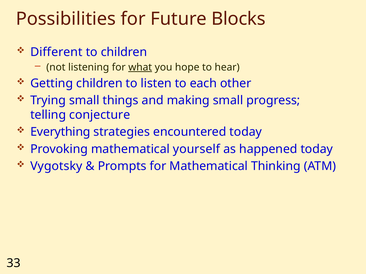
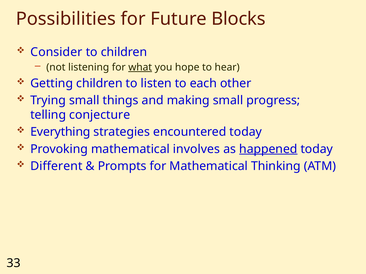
Different: Different -> Consider
yourself: yourself -> involves
happened underline: none -> present
Vygotsky: Vygotsky -> Different
